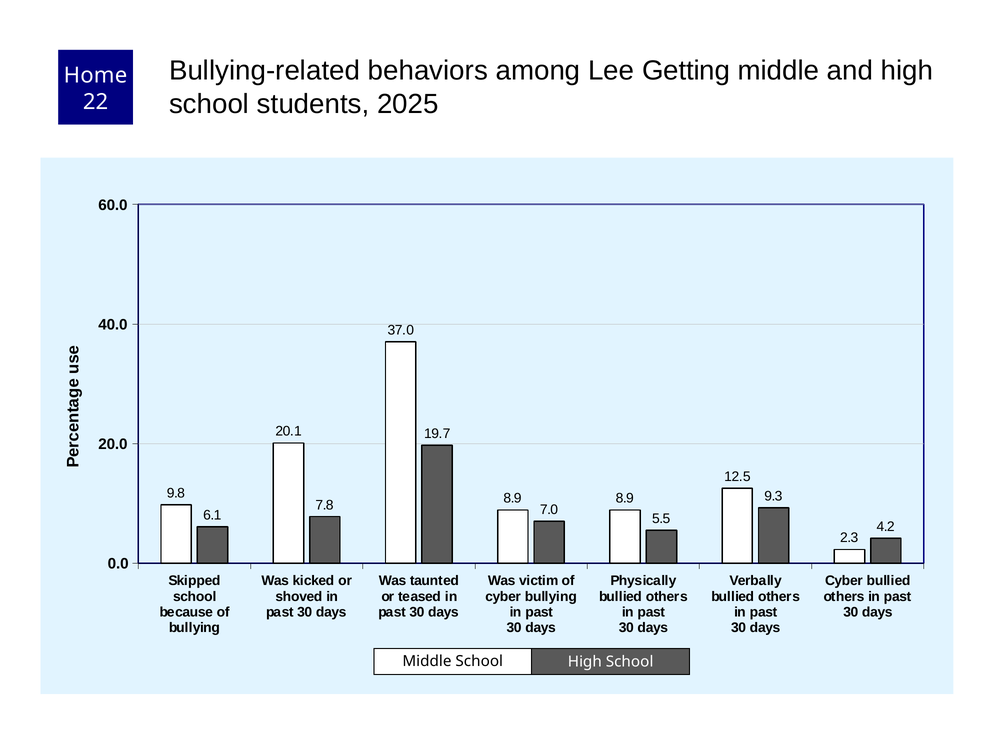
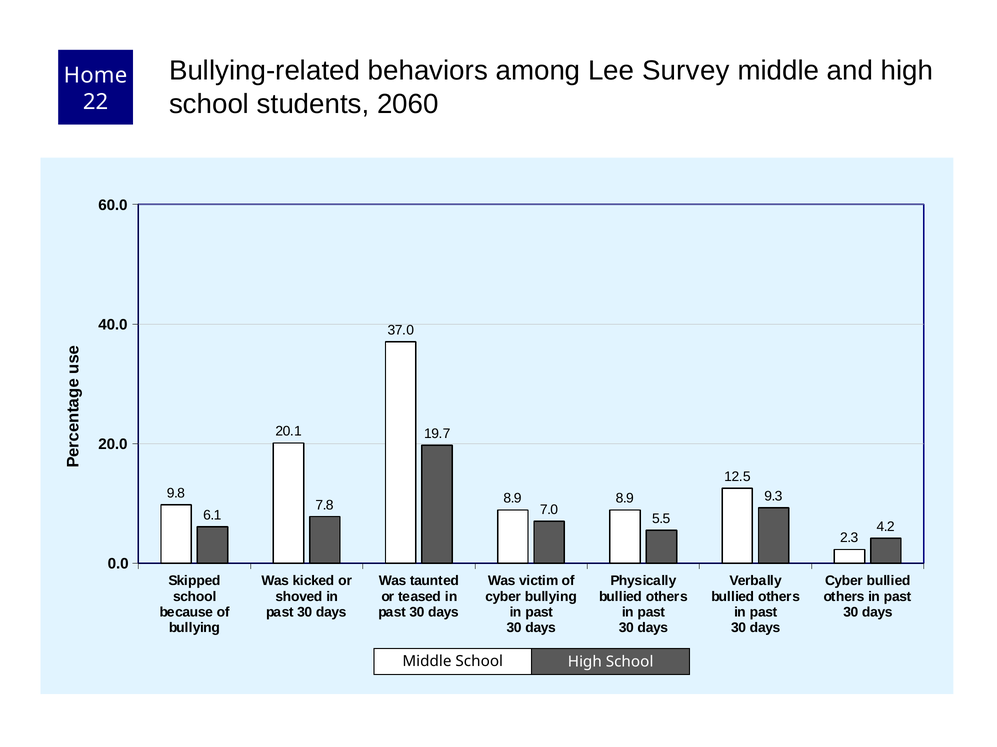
Getting: Getting -> Survey
2025: 2025 -> 2060
